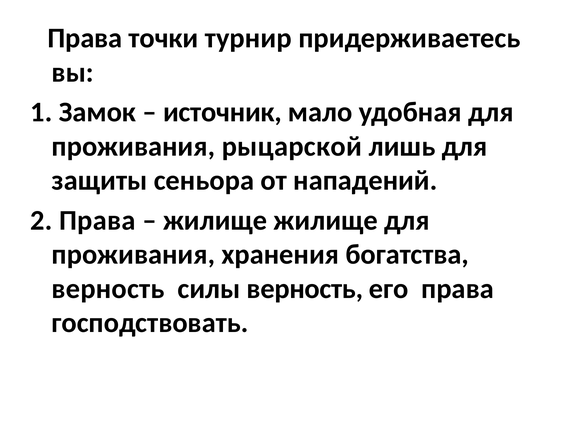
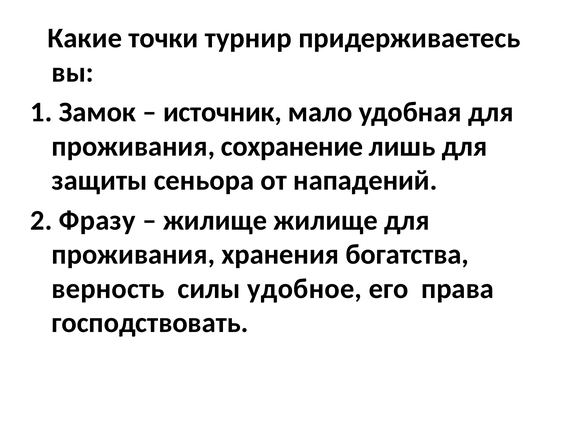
Права at (85, 38): Права -> Какие
рыцарской: рыцарской -> сохранение
2 Права: Права -> Фразу
силы верность: верность -> удобное
